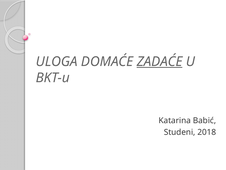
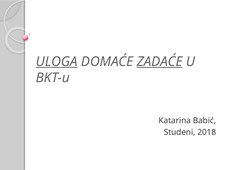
ULOGA underline: none -> present
